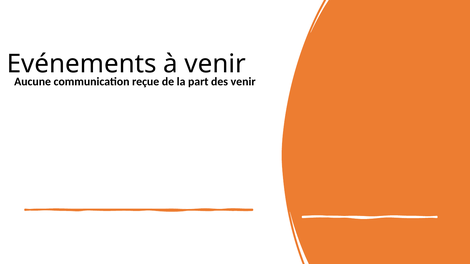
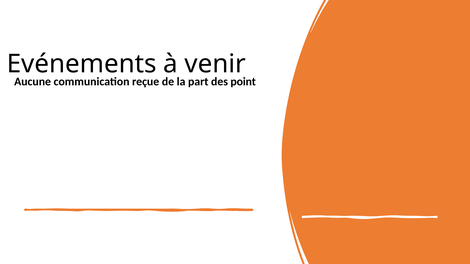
venir at (243, 82): venir -> point
